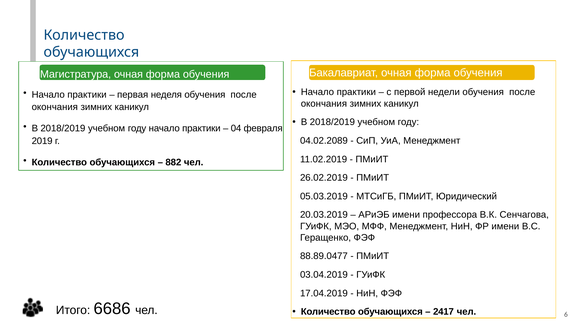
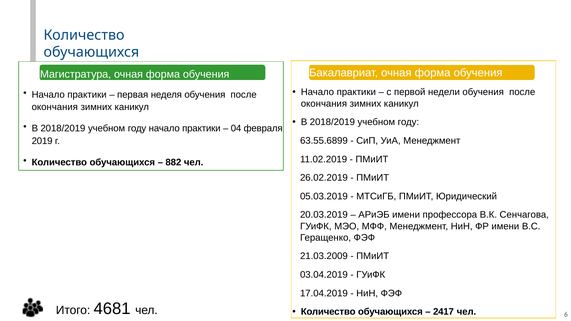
04.02.2089: 04.02.2089 -> 63.55.6899
88.89.0477: 88.89.0477 -> 21.03.2009
6686: 6686 -> 4681
